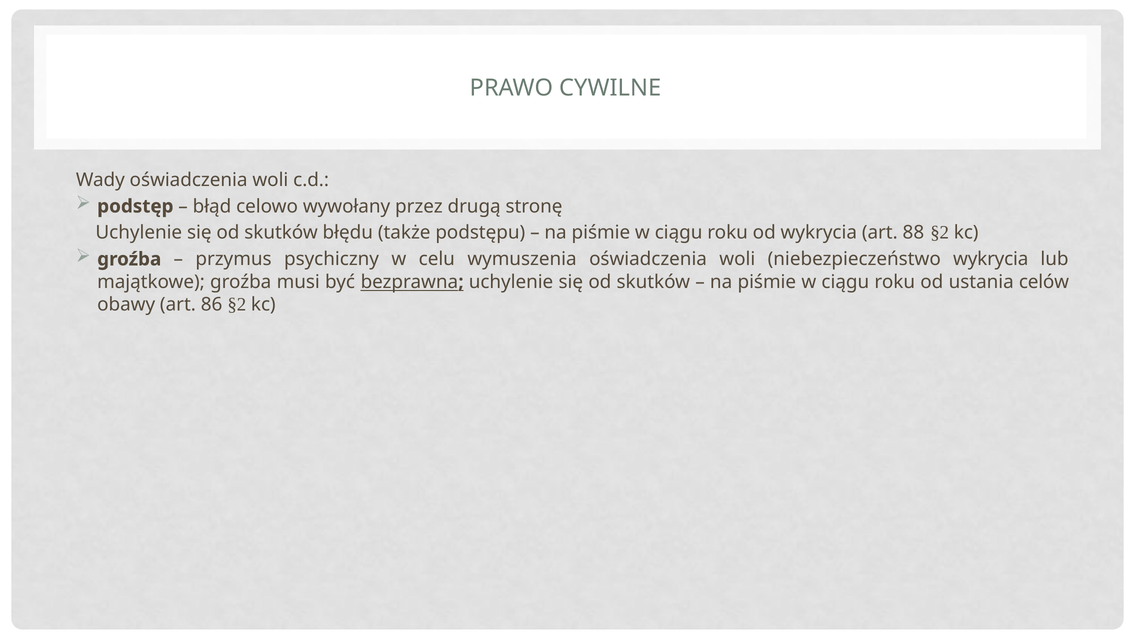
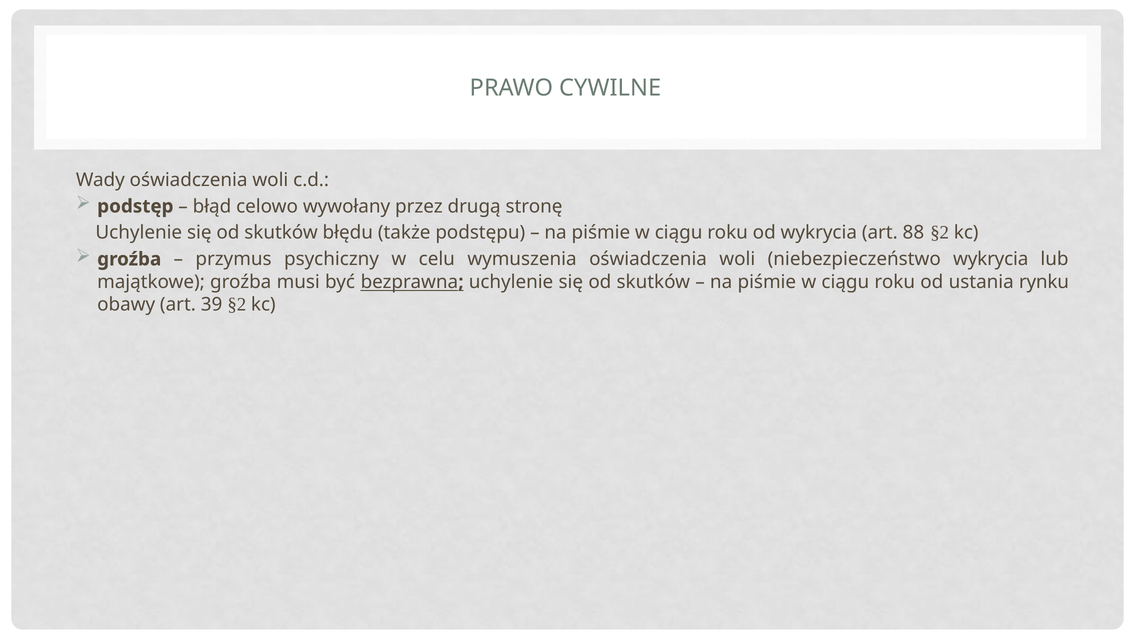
celów: celów -> rynku
86: 86 -> 39
